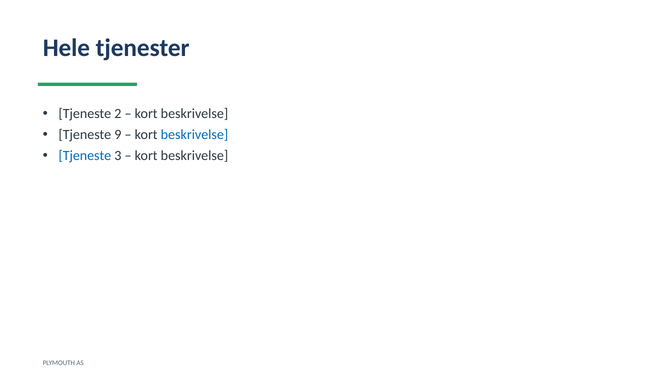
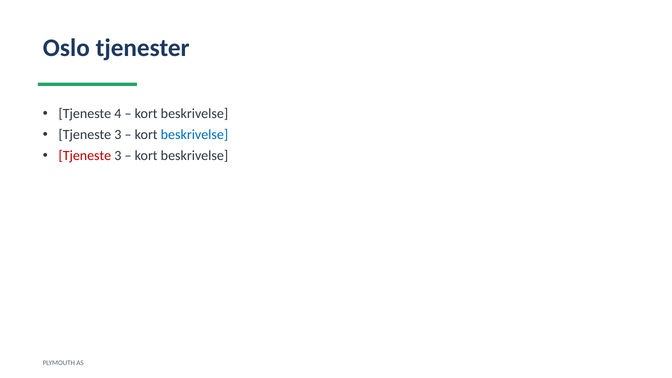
Hele: Hele -> Oslo
2: 2 -> 4
9 at (118, 135): 9 -> 3
Tjeneste at (85, 156) colour: blue -> red
